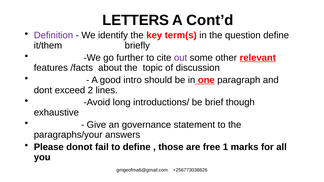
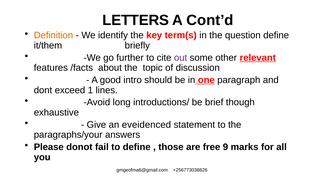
Definition colour: purple -> orange
2: 2 -> 1
governance: governance -> eveidenced
1: 1 -> 9
